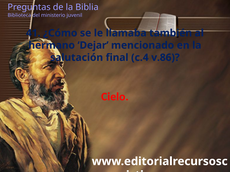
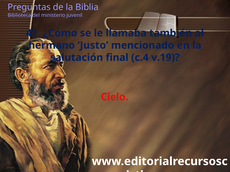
Dejar: Dejar -> Justo
v.86: v.86 -> v.19
